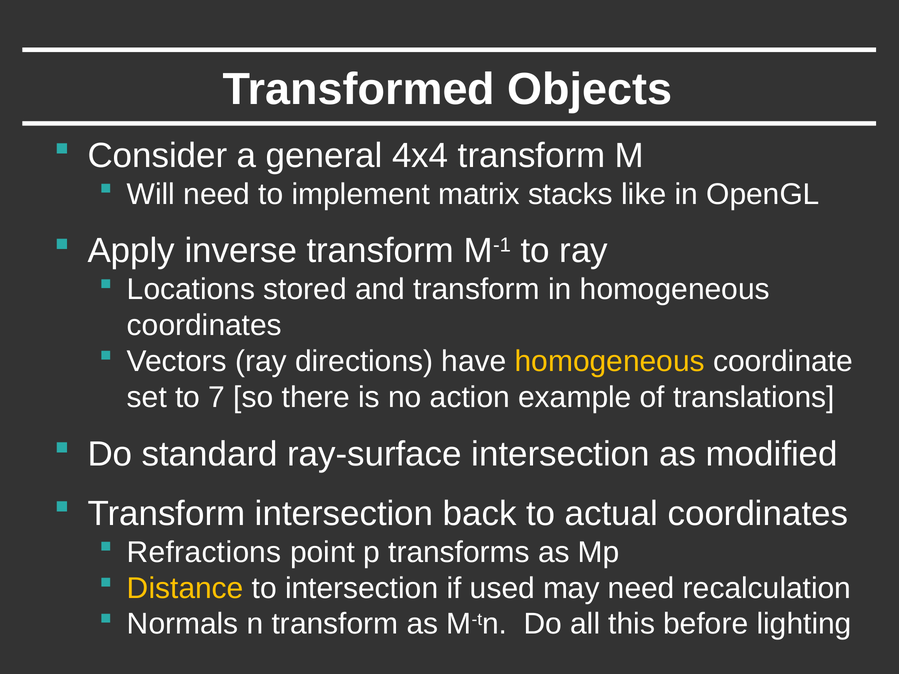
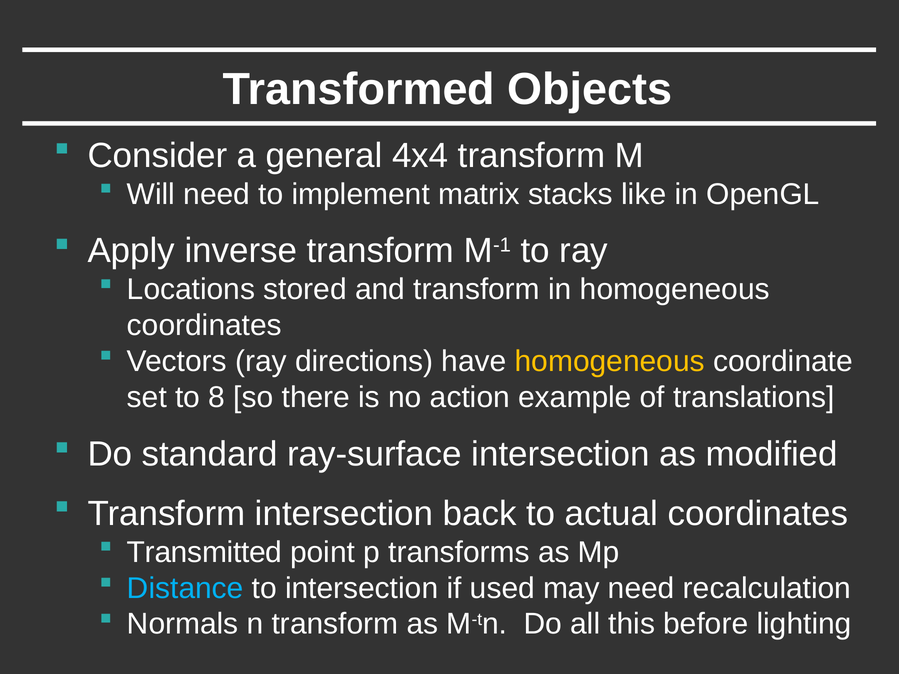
7: 7 -> 8
Refractions: Refractions -> Transmitted
Distance colour: yellow -> light blue
